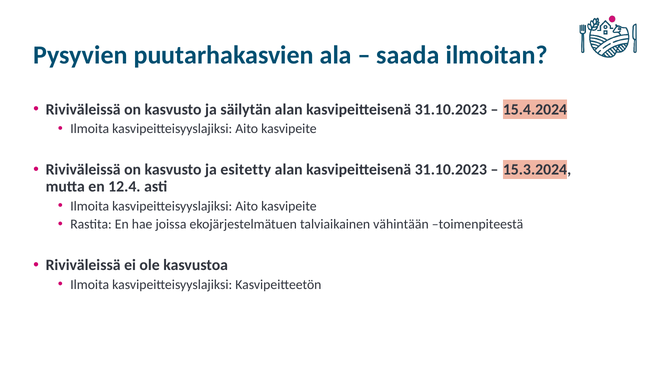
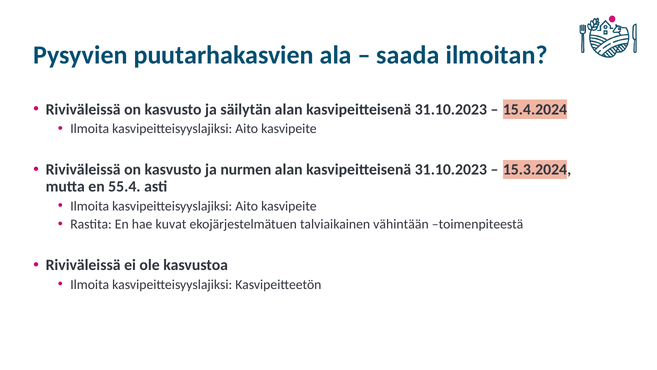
esitetty: esitetty -> nurmen
12.4: 12.4 -> 55.4
joissa: joissa -> kuvat
